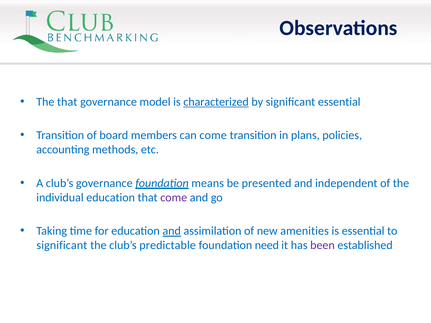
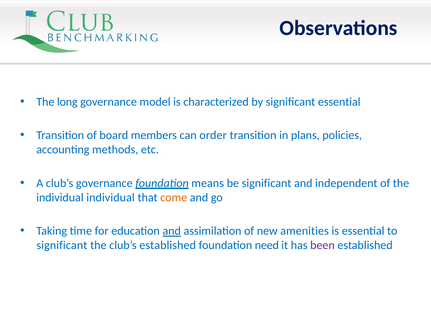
The that: that -> long
characterized underline: present -> none
can come: come -> order
be presented: presented -> significant
individual education: education -> individual
come at (174, 198) colour: purple -> orange
club’s predictable: predictable -> established
